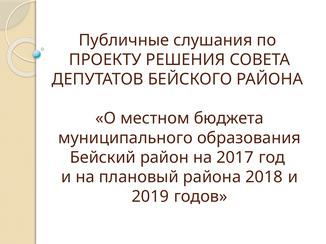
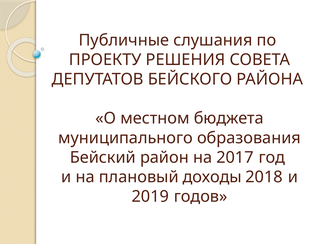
плановый района: района -> доходы
